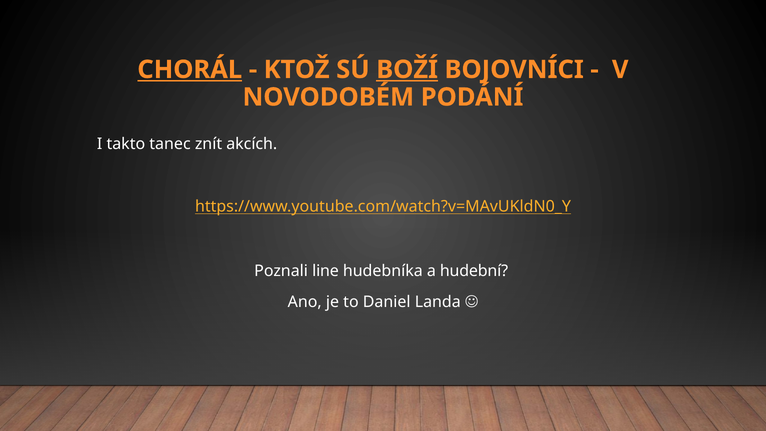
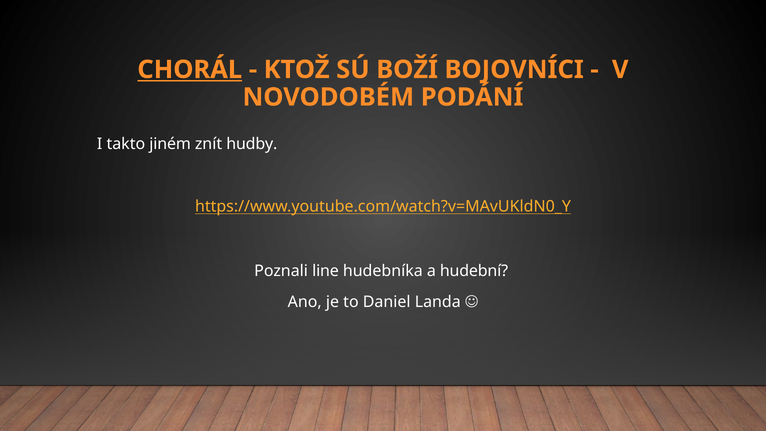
BOŽÍ underline: present -> none
tanec: tanec -> jiném
akcích: akcích -> hudby
